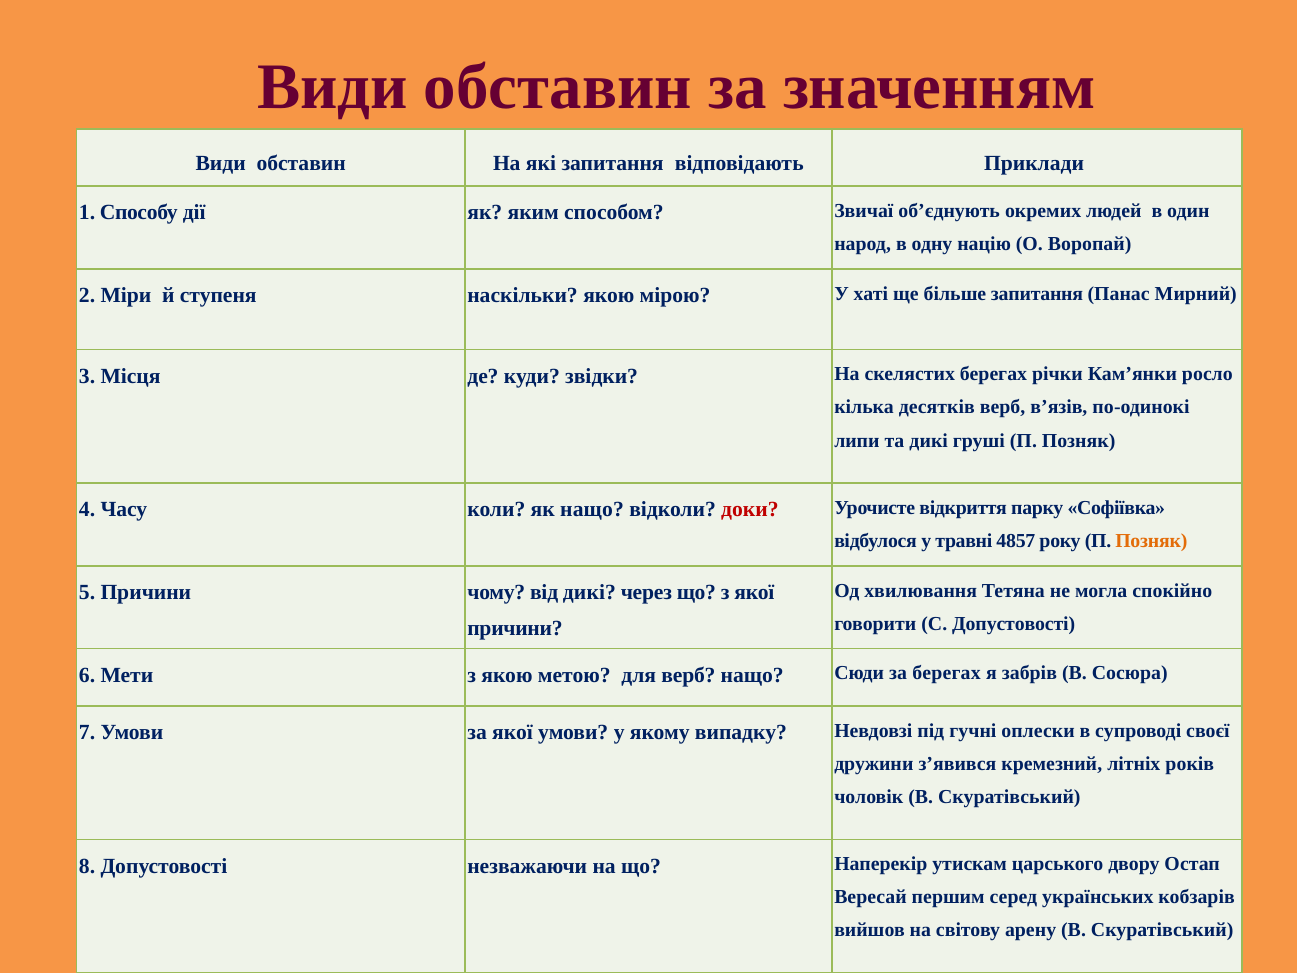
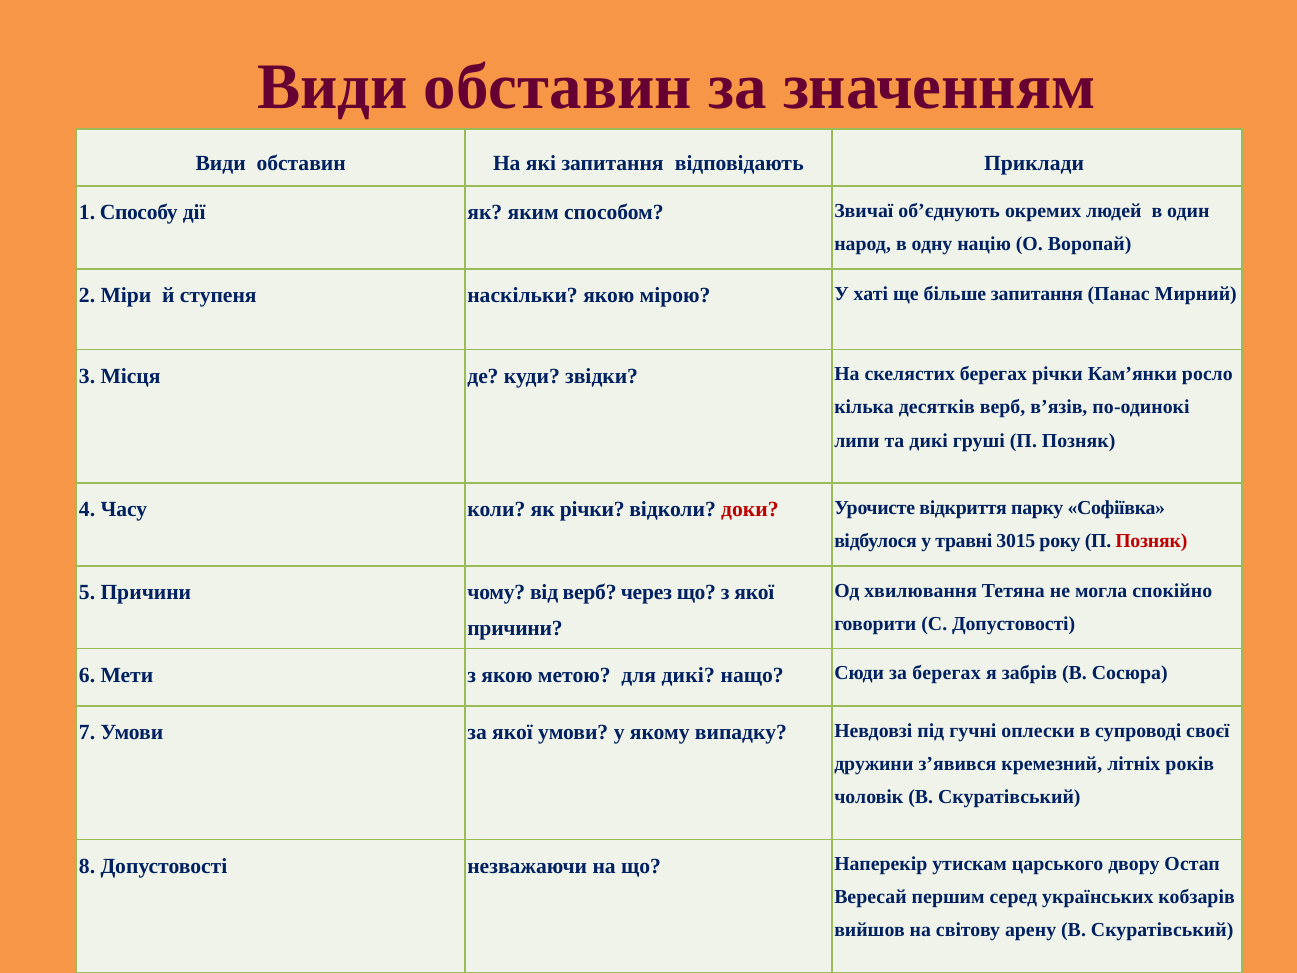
як нащо: нащо -> річки
4857: 4857 -> 3015
Позняк at (1151, 541) colour: orange -> red
від дикі: дикі -> верб
для верб: верб -> дикі
